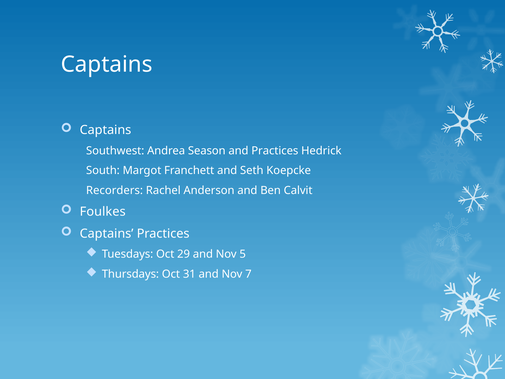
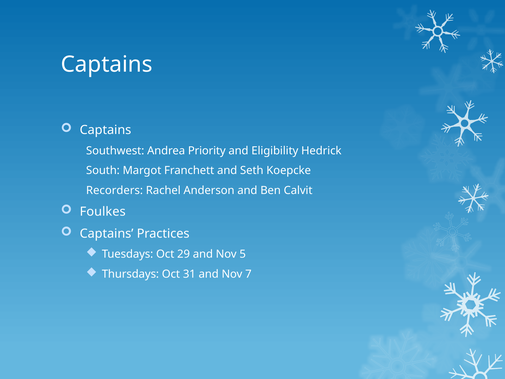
Season: Season -> Priority
and Practices: Practices -> Eligibility
